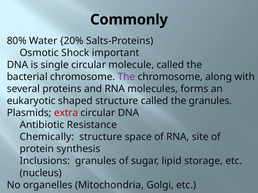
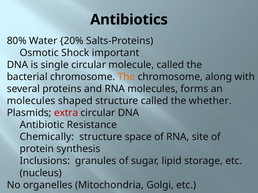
Commonly: Commonly -> Antibiotics
The at (126, 77) colour: purple -> orange
eukaryotic at (31, 101): eukaryotic -> molecules
the granules: granules -> whether
